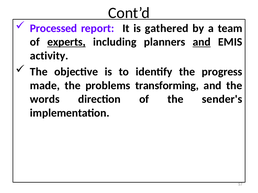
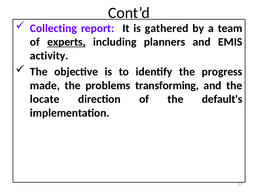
Processed: Processed -> Collecting
and at (202, 42) underline: present -> none
words: words -> locate
sender's: sender's -> default's
